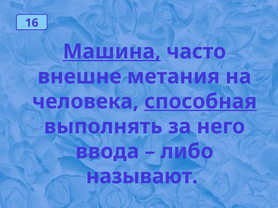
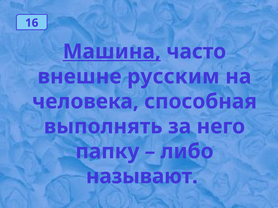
метания: метания -> русским
способная underline: present -> none
ввода: ввода -> папку
